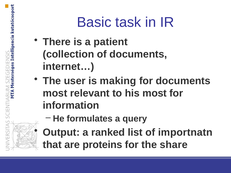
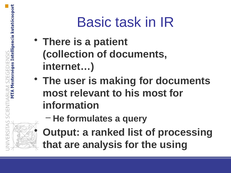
importnatn: importnatn -> processing
proteins: proteins -> analysis
share: share -> using
